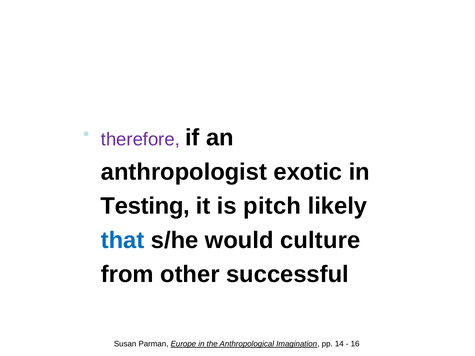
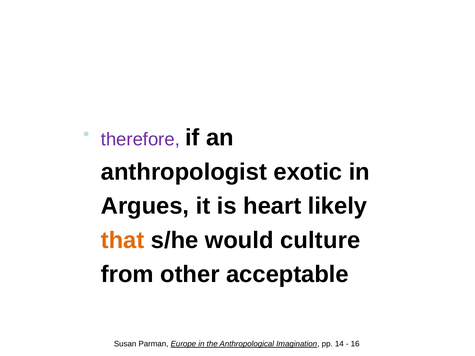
Testing: Testing -> Argues
pitch: pitch -> heart
that colour: blue -> orange
successful: successful -> acceptable
